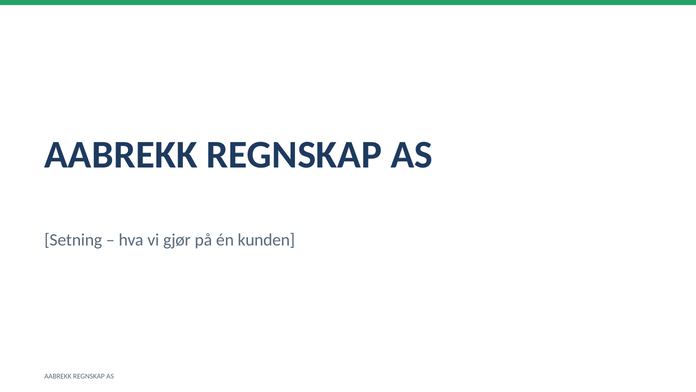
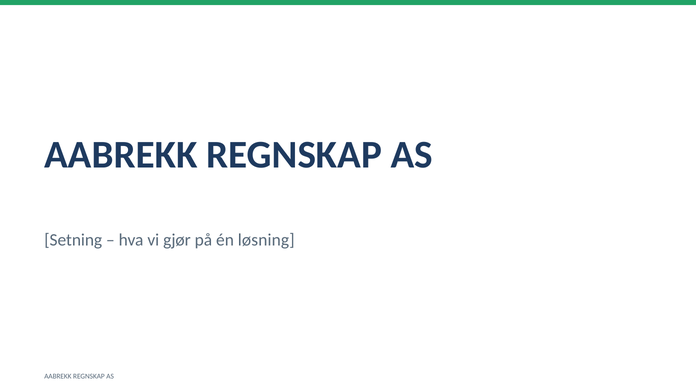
kunden: kunden -> løsning
